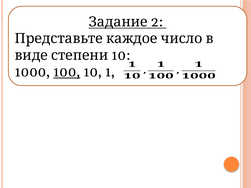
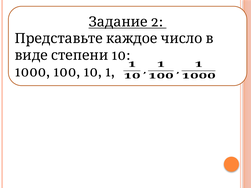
100 underline: present -> none
